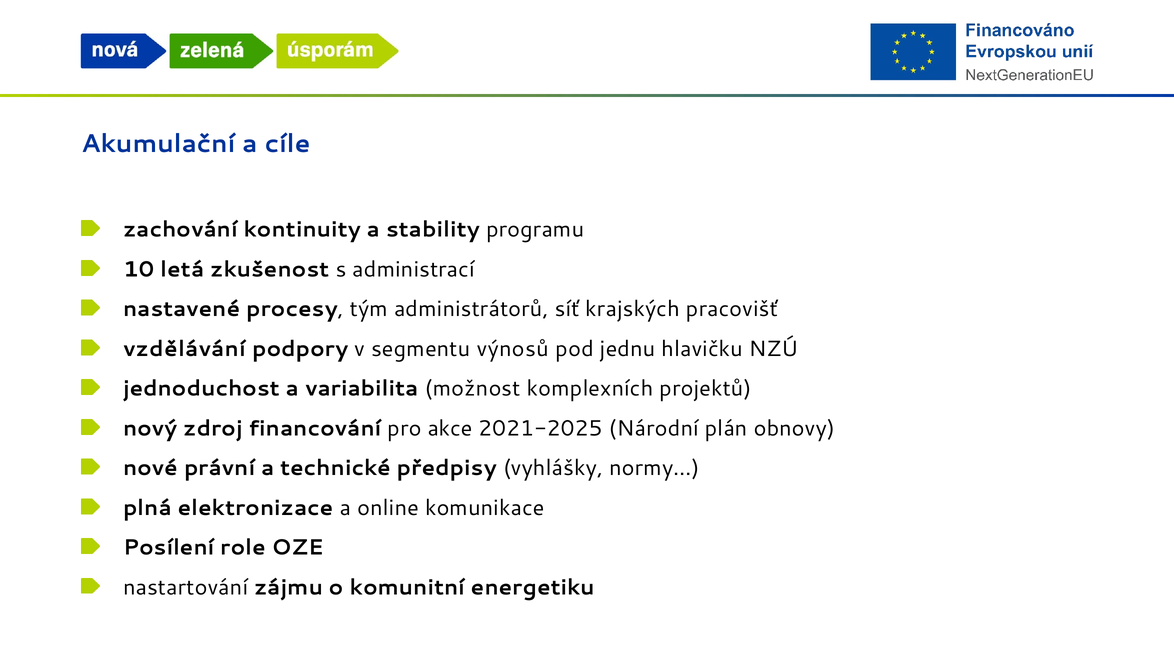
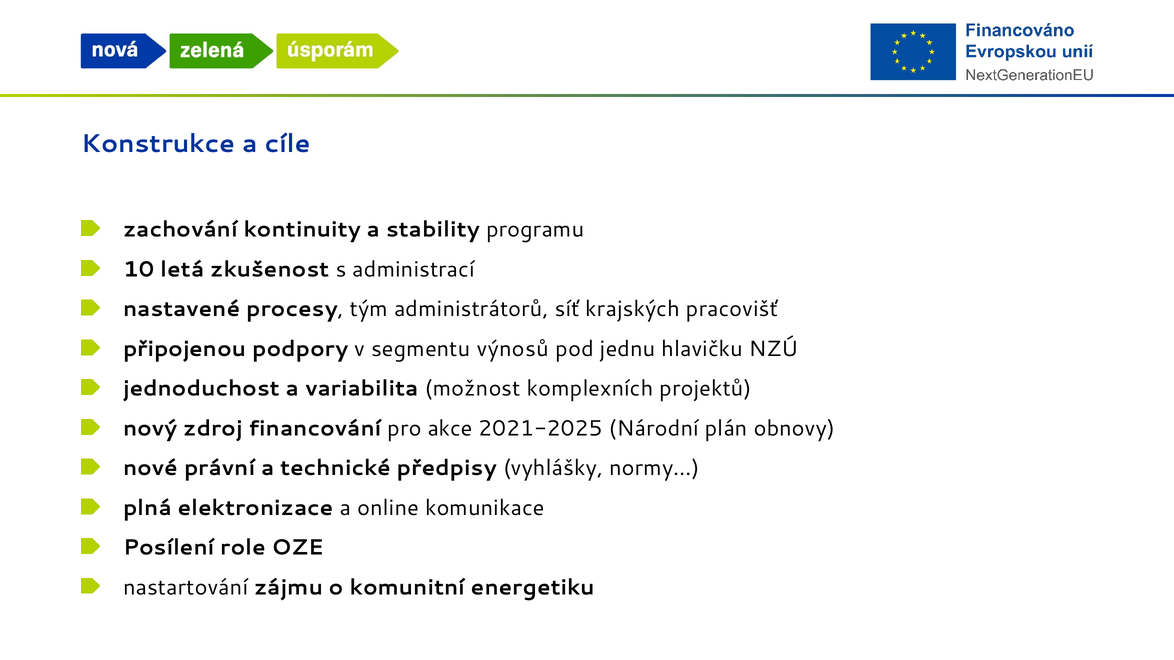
Akumulační: Akumulační -> Konstrukce
vzdělávání: vzdělávání -> připojenou
